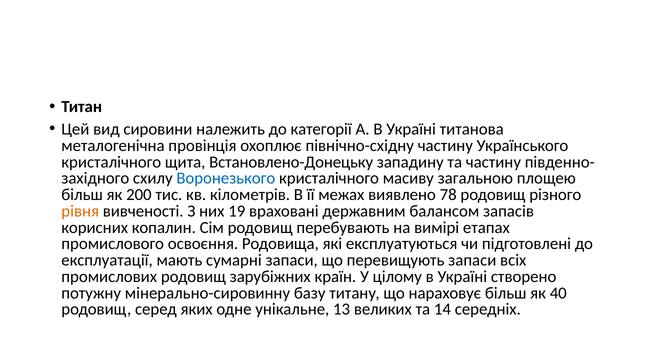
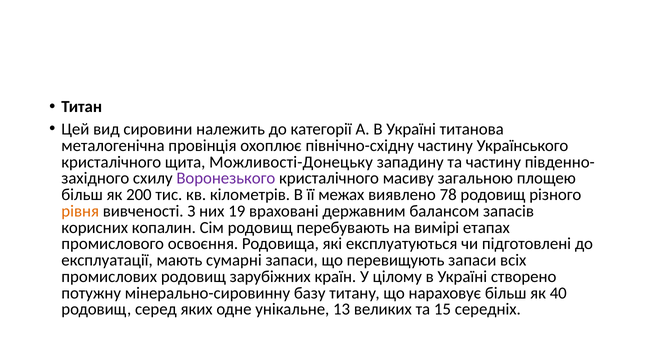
Встановлено-Донецьку: Встановлено-Донецьку -> Можливості-Донецьку
Воронезького colour: blue -> purple
14: 14 -> 15
